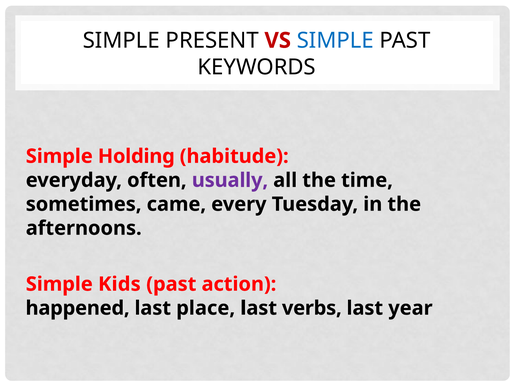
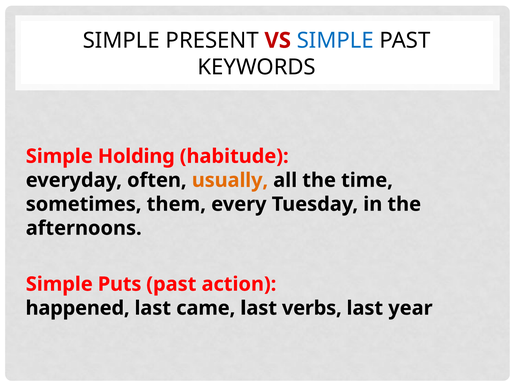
usually colour: purple -> orange
came: came -> them
Kids: Kids -> Puts
place: place -> came
